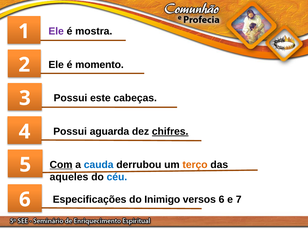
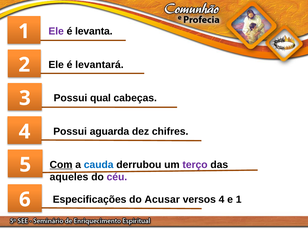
mostra: mostra -> levanta
momento: momento -> levantará
este: este -> qual
chifres underline: present -> none
terço colour: orange -> purple
céu colour: blue -> purple
Inimigo: Inimigo -> Acusar
versos 6: 6 -> 4
e 7: 7 -> 1
